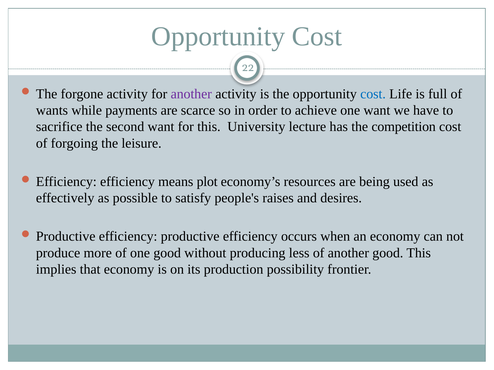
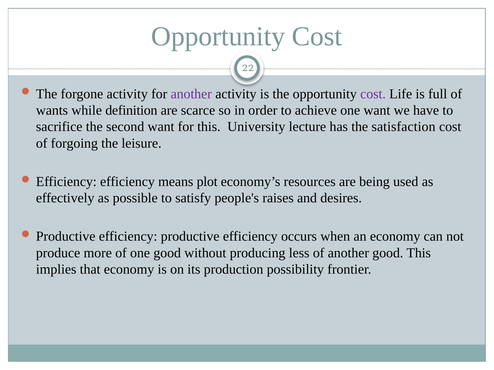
cost at (373, 94) colour: blue -> purple
payments: payments -> definition
competition: competition -> satisfaction
